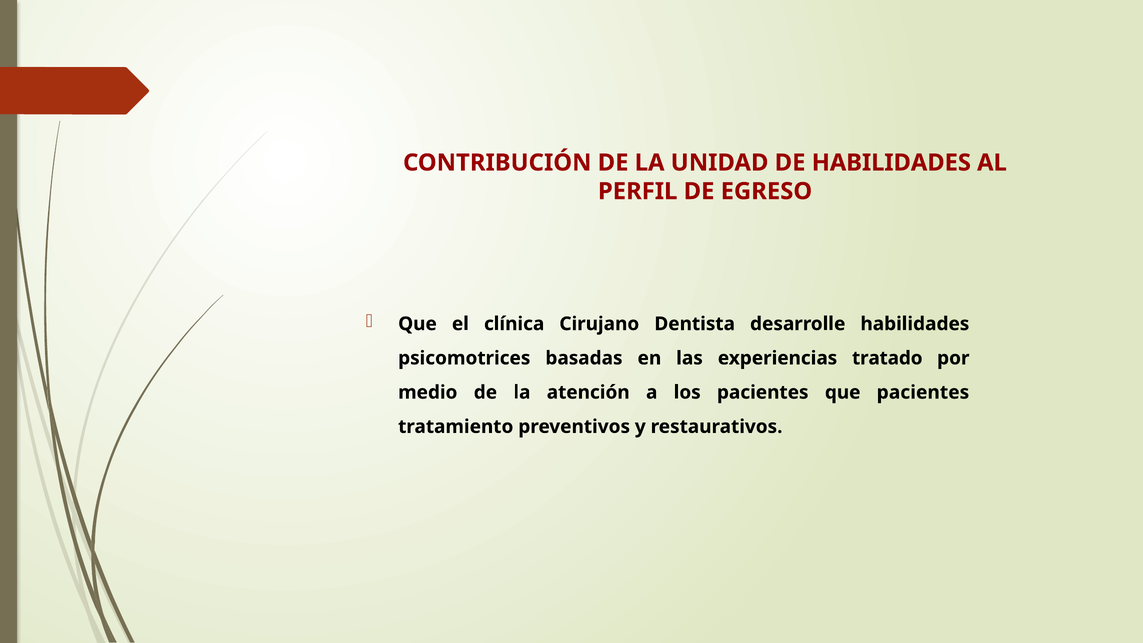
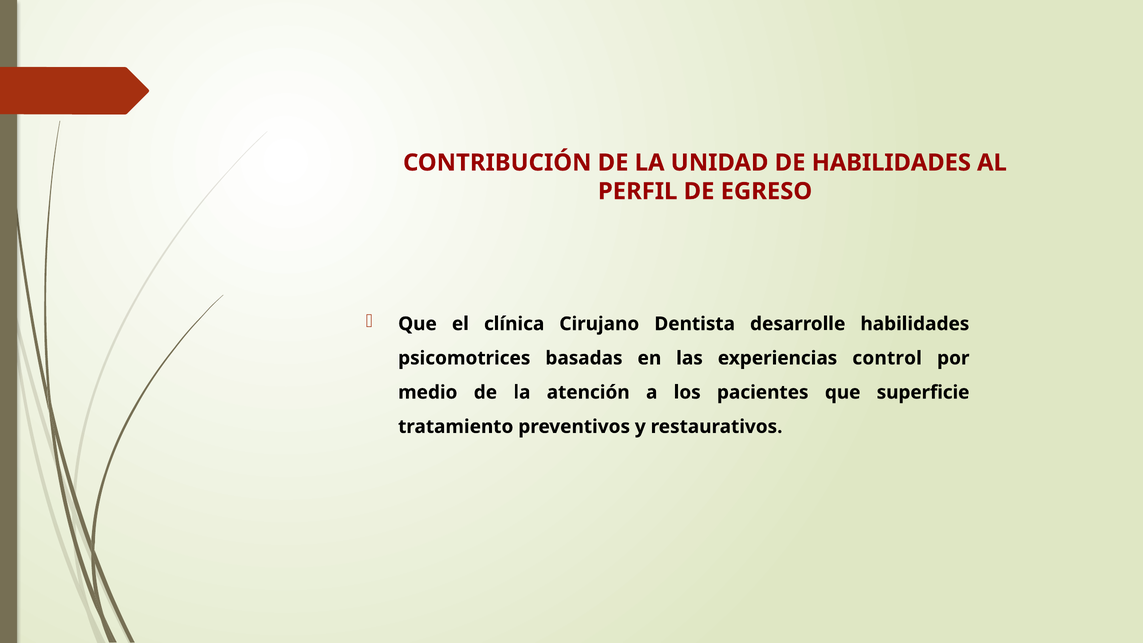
tratado: tratado -> control
que pacientes: pacientes -> superficie
